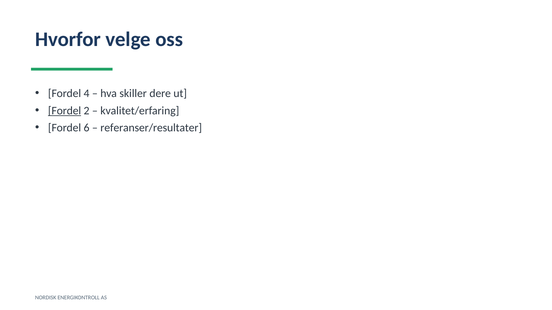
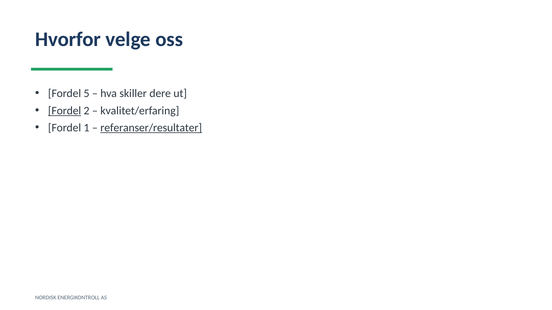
4: 4 -> 5
6: 6 -> 1
referanser/resultater underline: none -> present
